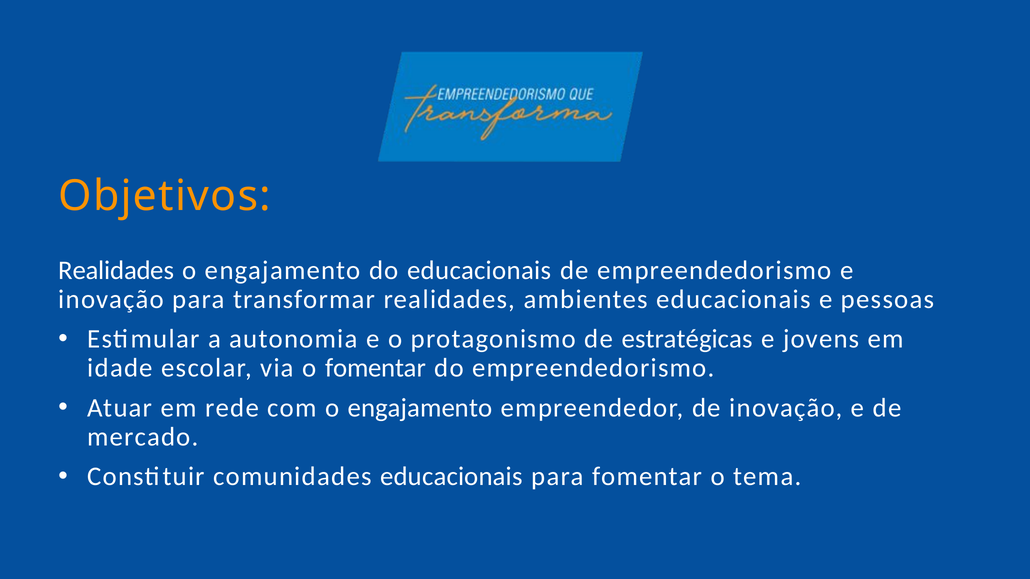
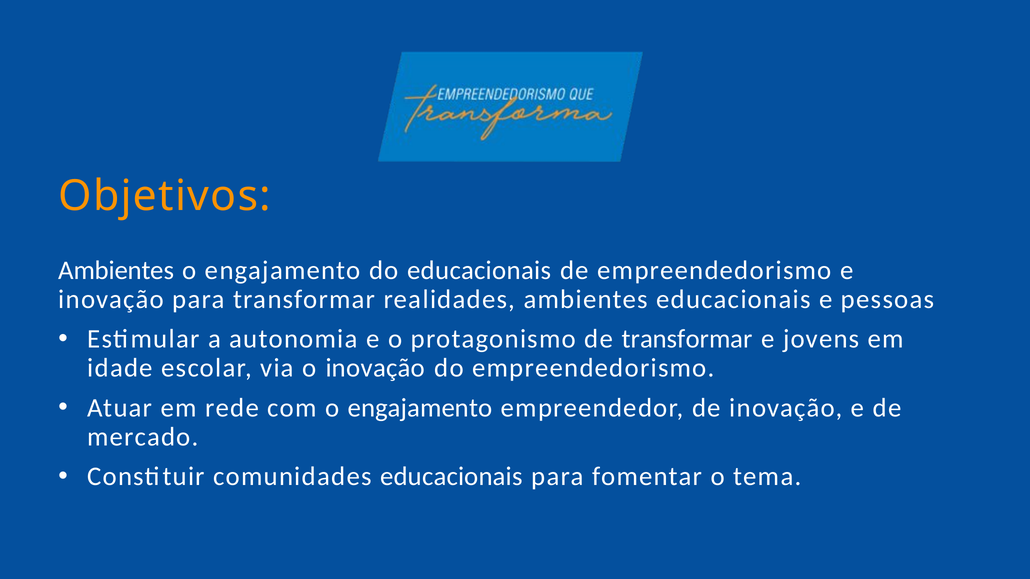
Realidades at (116, 271): Realidades -> Ambientes
de estratégicas: estratégicas -> transformar
o fomentar: fomentar -> inovação
